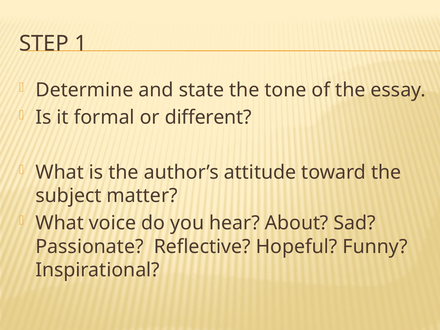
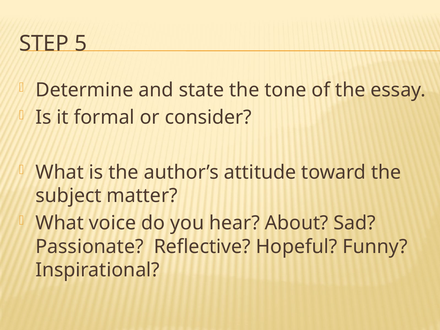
1: 1 -> 5
different: different -> consider
